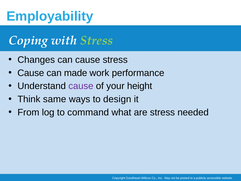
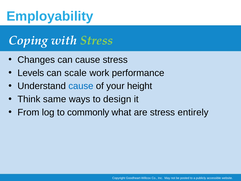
Cause at (31, 73): Cause -> Levels
made: made -> scale
cause at (81, 86) colour: purple -> blue
command: command -> commonly
needed: needed -> entirely
